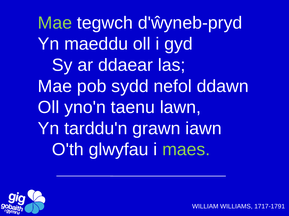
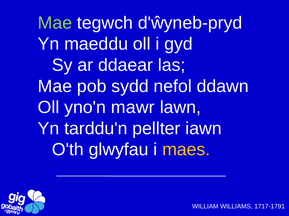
taenu: taenu -> mawr
grawn: grawn -> pellter
maes colour: light green -> yellow
